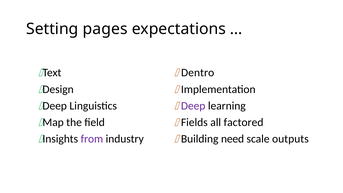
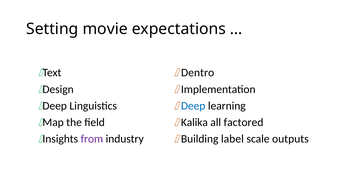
pages: pages -> movie
Deep colour: purple -> blue
Fields: Fields -> Kalika
need: need -> label
